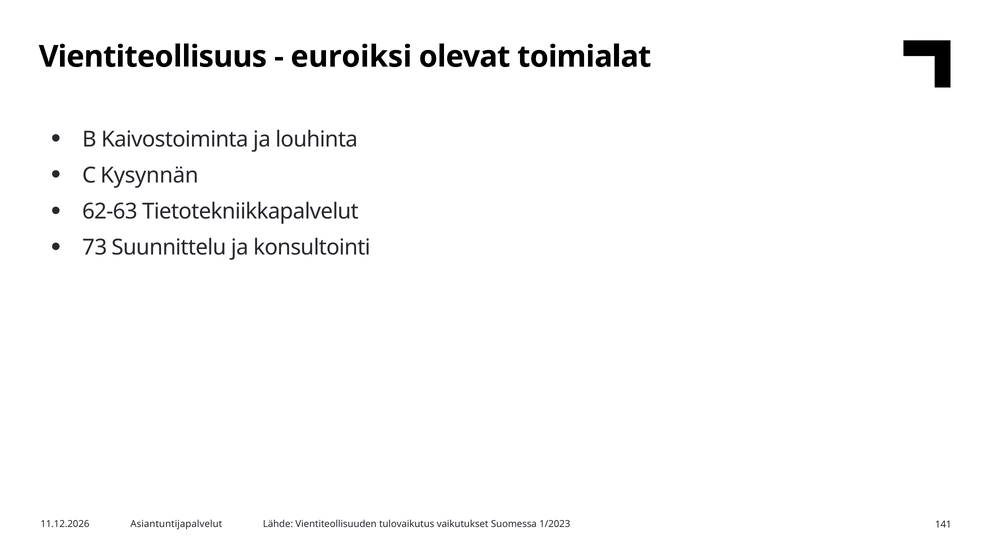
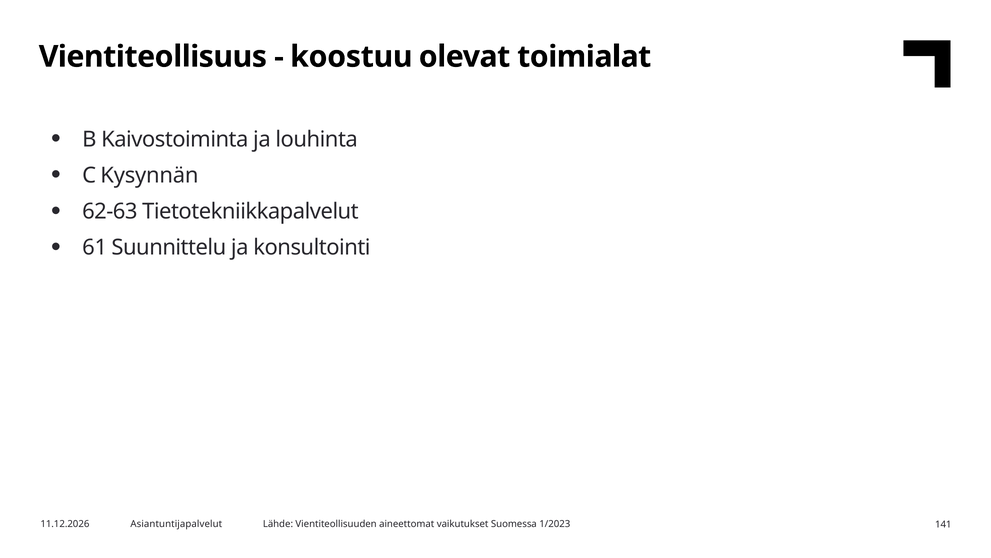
euroiksi: euroiksi -> koostuu
73: 73 -> 61
tulovaikutus: tulovaikutus -> aineettomat
